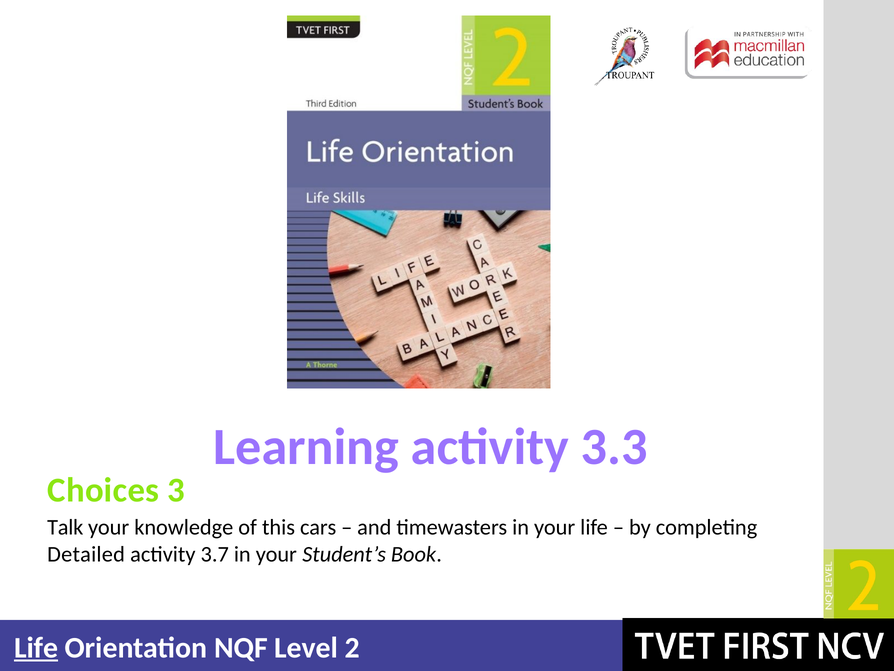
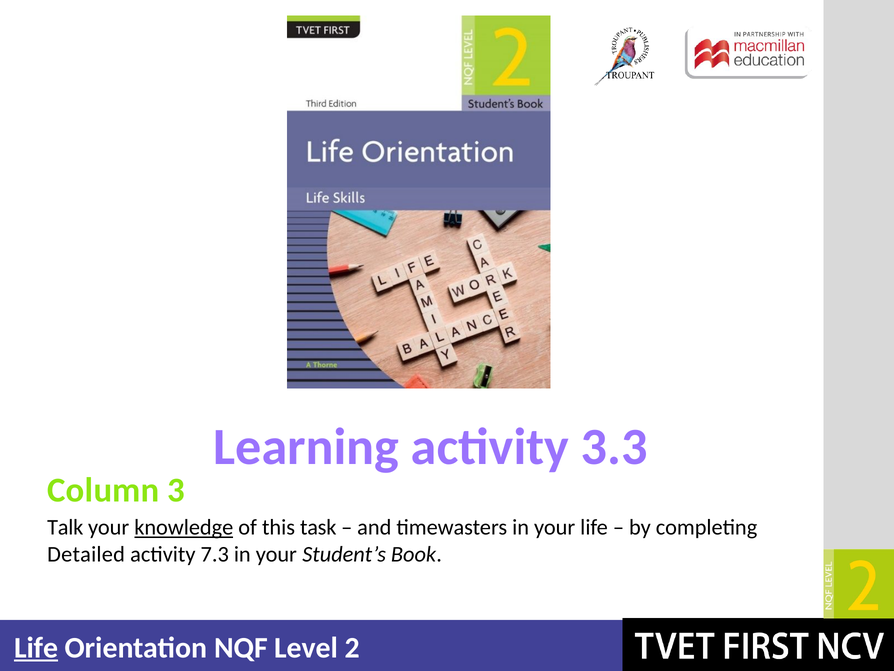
Choices: Choices -> Column
knowledge underline: none -> present
cars: cars -> task
3.7: 3.7 -> 7.3
